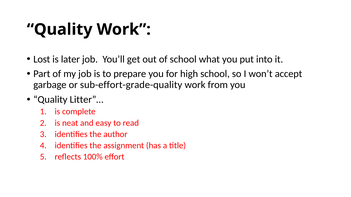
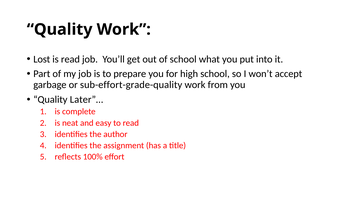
is later: later -> read
Litter”…: Litter”… -> Later”…
